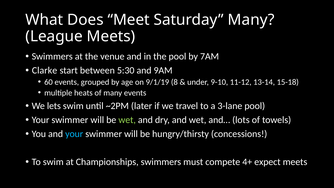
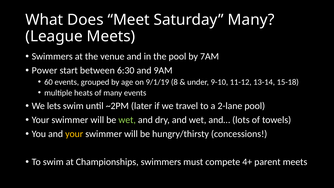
Clarke: Clarke -> Power
5:30: 5:30 -> 6:30
3-lane: 3-lane -> 2-lane
your at (74, 134) colour: light blue -> yellow
expect: expect -> parent
